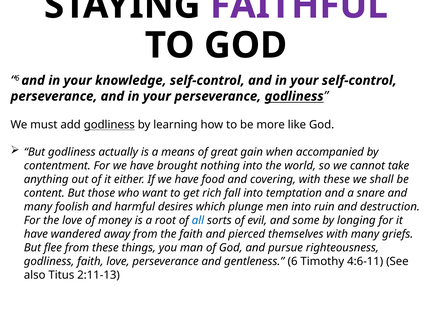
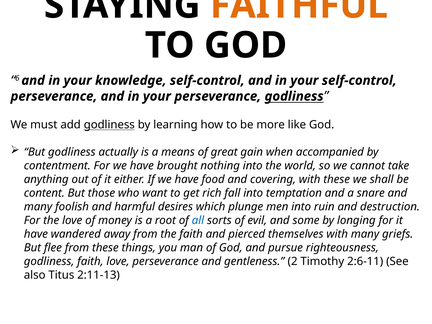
FAITHFUL colour: purple -> orange
gentleness 6: 6 -> 2
4:6-11: 4:6-11 -> 2:6-11
